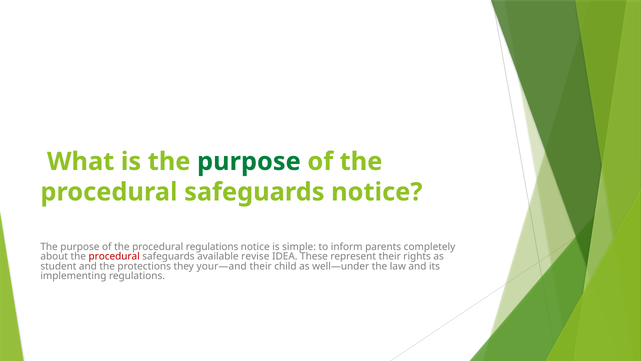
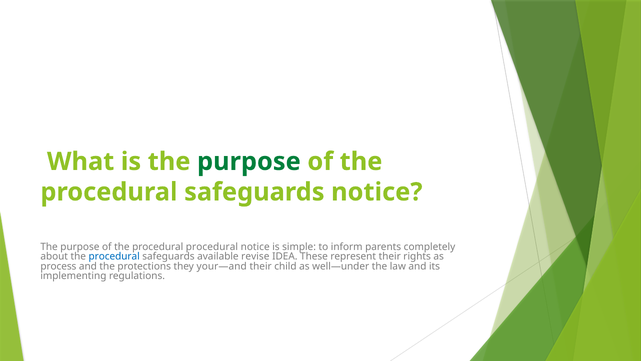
procedural regulations: regulations -> procedural
procedural at (114, 256) colour: red -> blue
student: student -> process
